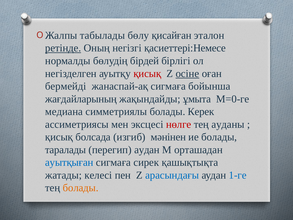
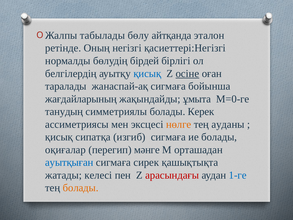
қисайған: қисайған -> айтқанда
ретінде underline: present -> none
қасиеттері:Немесе: қасиеттері:Немесе -> қасиеттері:Негізгі
негізделген: негізделген -> белгілердің
қисық at (147, 73) colour: red -> blue
бермейді: бермейді -> таралады
медиана: медиана -> танудың
нөлге colour: red -> orange
болсада: болсада -> сипатқа
изгиб мәнінен: мәнінен -> сигмаға
таралады: таралады -> оқиғалар
перегип аудан: аудан -> мәнге
арасындағы colour: blue -> red
